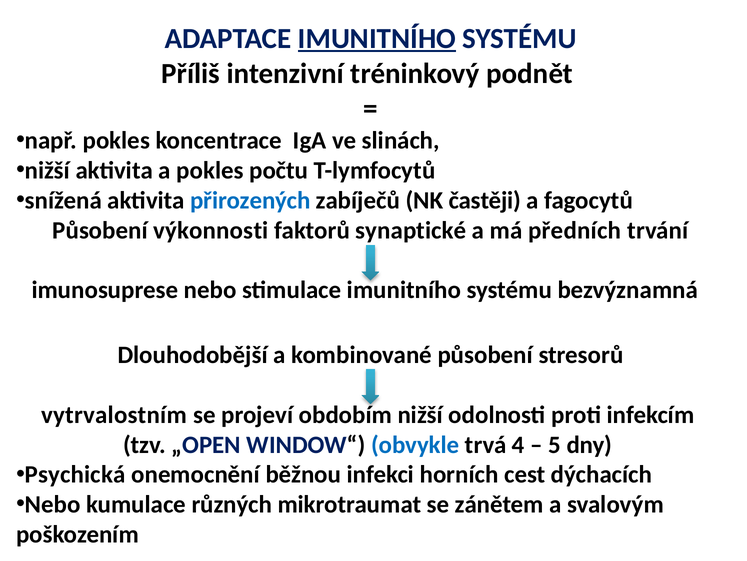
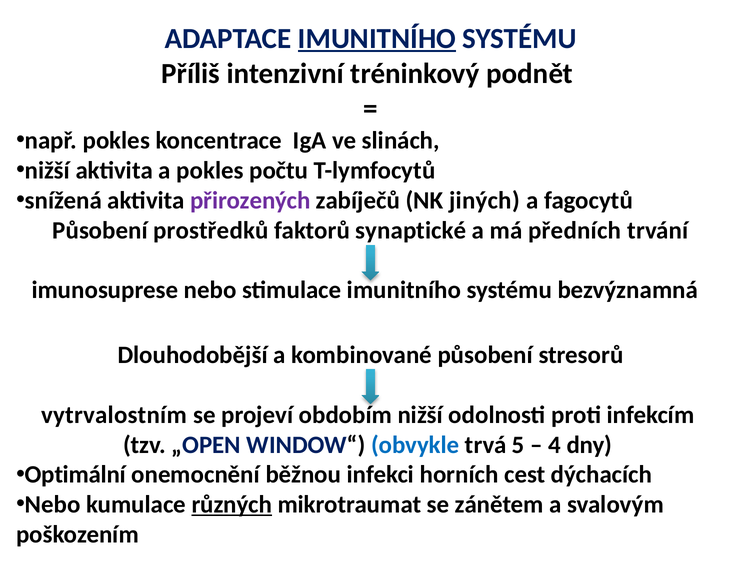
přirozených colour: blue -> purple
častěji: častěji -> jiných
výkonnosti: výkonnosti -> prostředků
4: 4 -> 5
5: 5 -> 4
Psychická: Psychická -> Optimální
různých underline: none -> present
